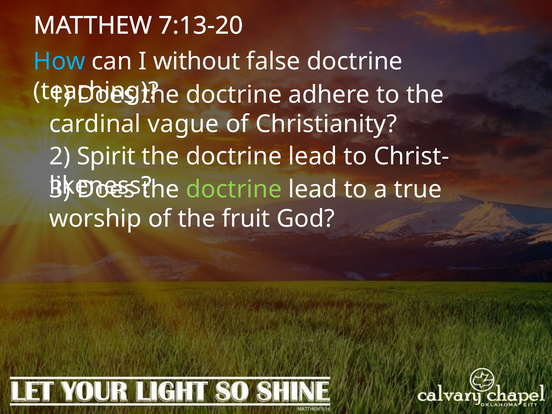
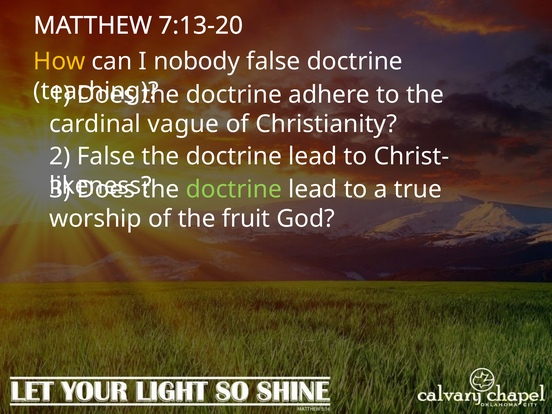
How colour: light blue -> yellow
without: without -> nobody
2 Spirit: Spirit -> False
